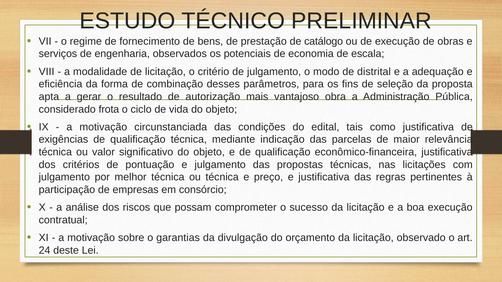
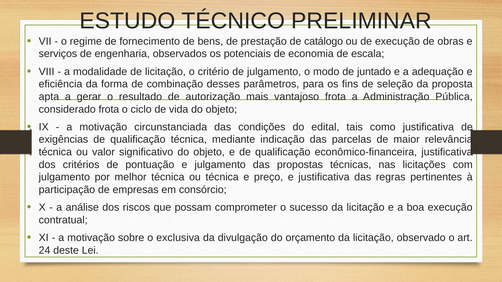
distrital: distrital -> juntado
vantajoso obra: obra -> frota
garantias: garantias -> exclusiva
